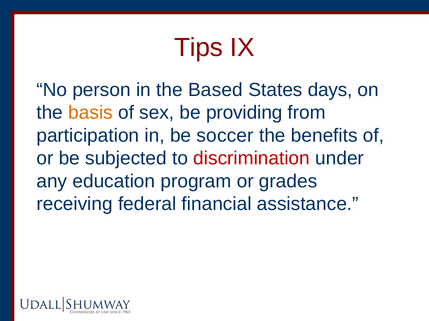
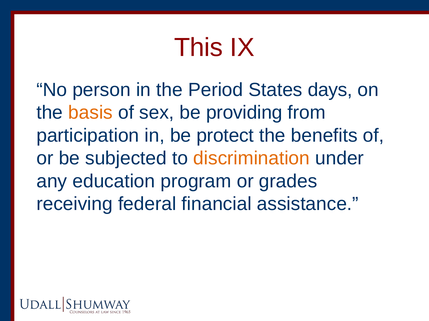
Tips: Tips -> This
Based: Based -> Period
soccer: soccer -> protect
discrimination colour: red -> orange
